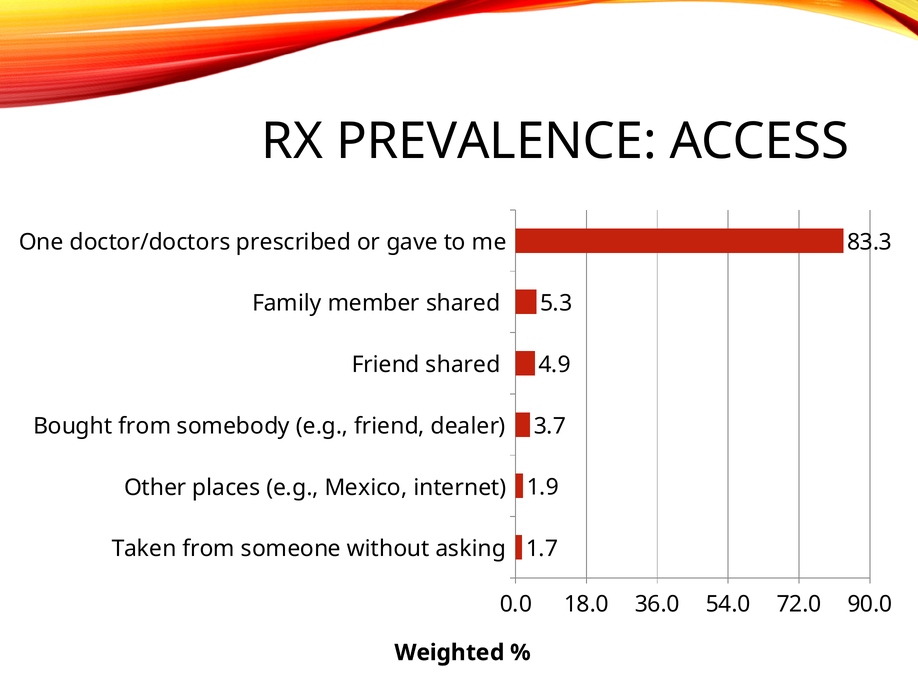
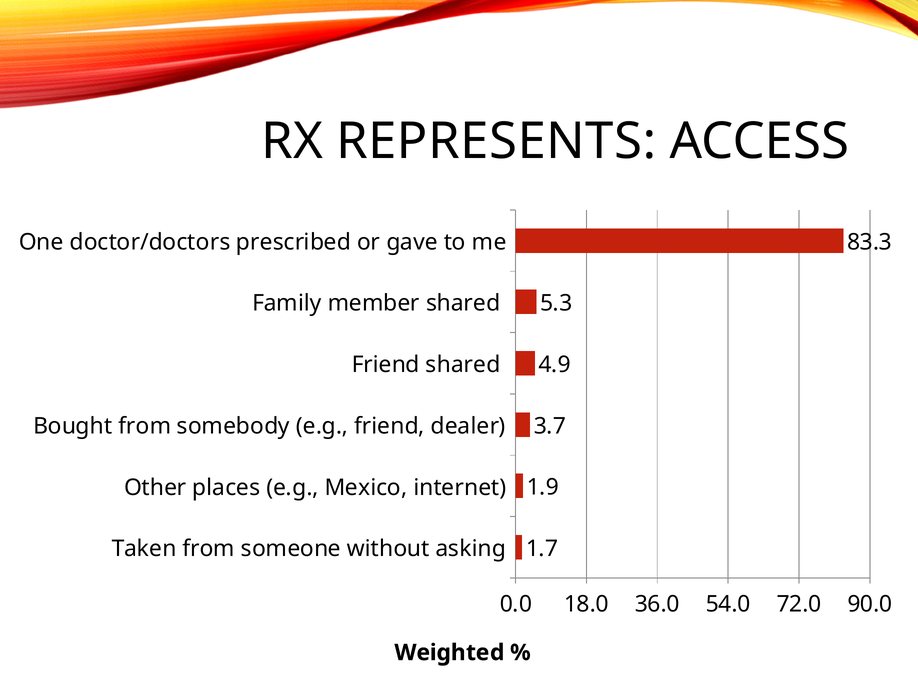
PREVALENCE: PREVALENCE -> REPRESENTS
